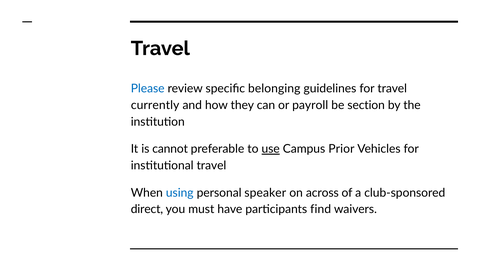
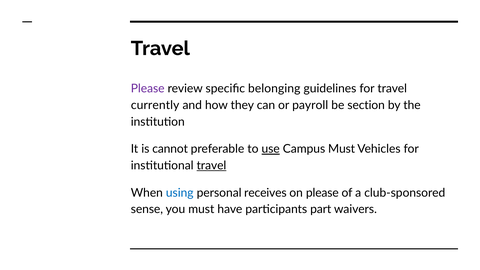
Please at (148, 89) colour: blue -> purple
Campus Prior: Prior -> Must
travel at (211, 166) underline: none -> present
speaker: speaker -> receives
on across: across -> please
direct: direct -> sense
find: find -> part
